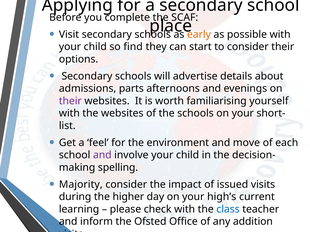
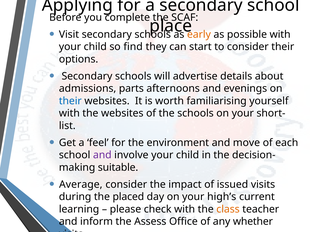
their at (70, 101) colour: purple -> blue
spelling: spelling -> suitable
Majority: Majority -> Average
higher: higher -> placed
class colour: blue -> orange
Ofsted: Ofsted -> Assess
addition: addition -> whether
